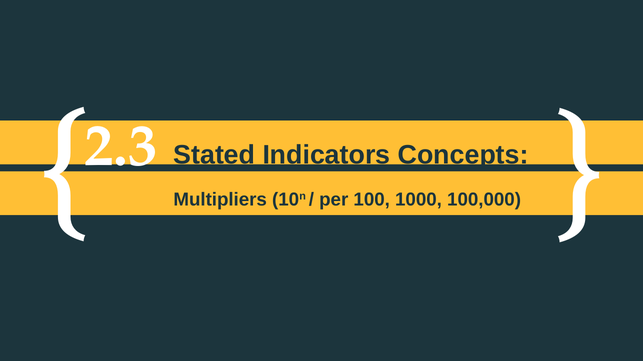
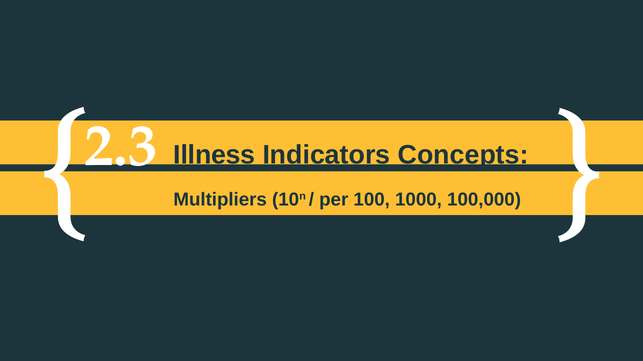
Stated: Stated -> Illness
